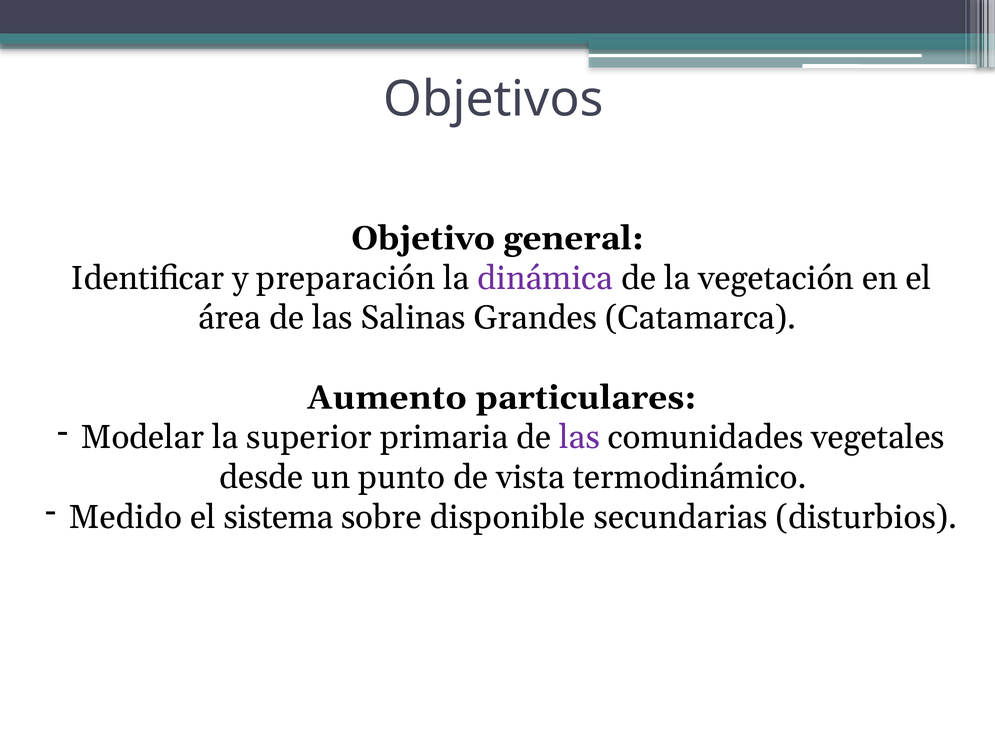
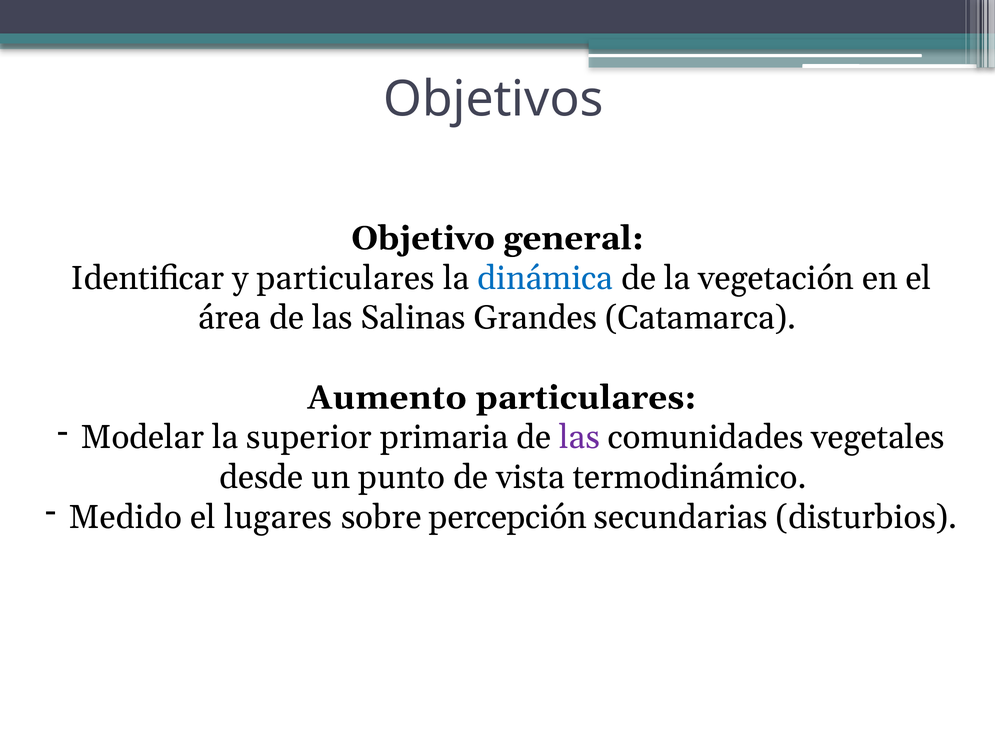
y preparación: preparación -> particulares
dinámica colour: purple -> blue
sistema: sistema -> lugares
disponible: disponible -> percepción
